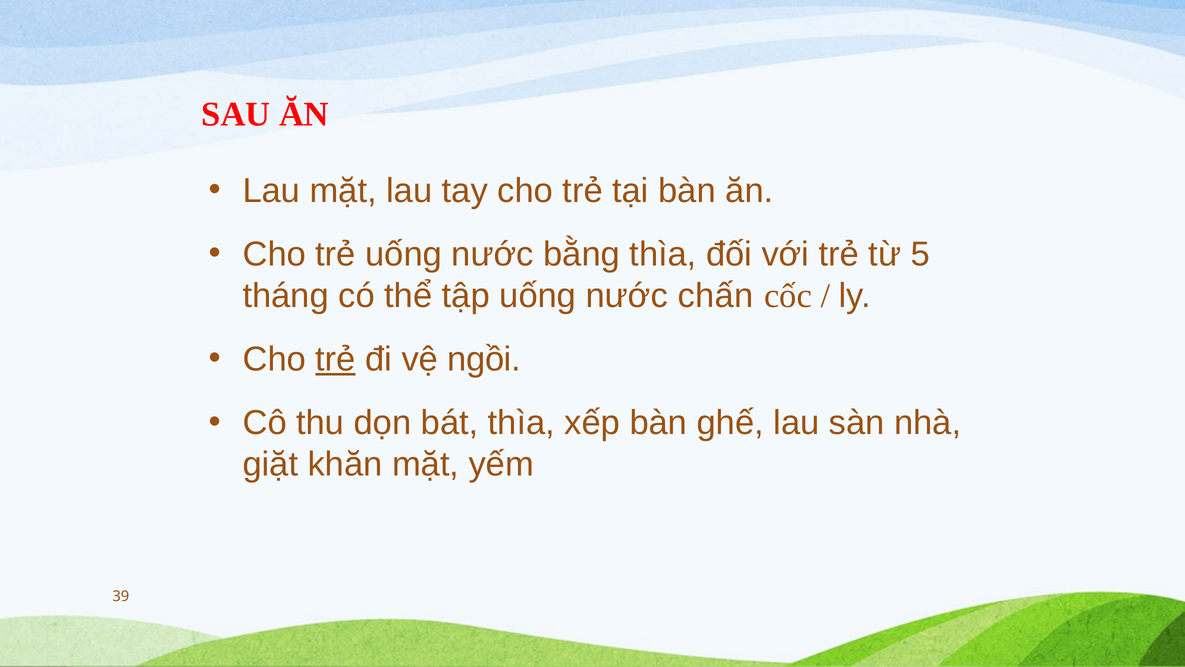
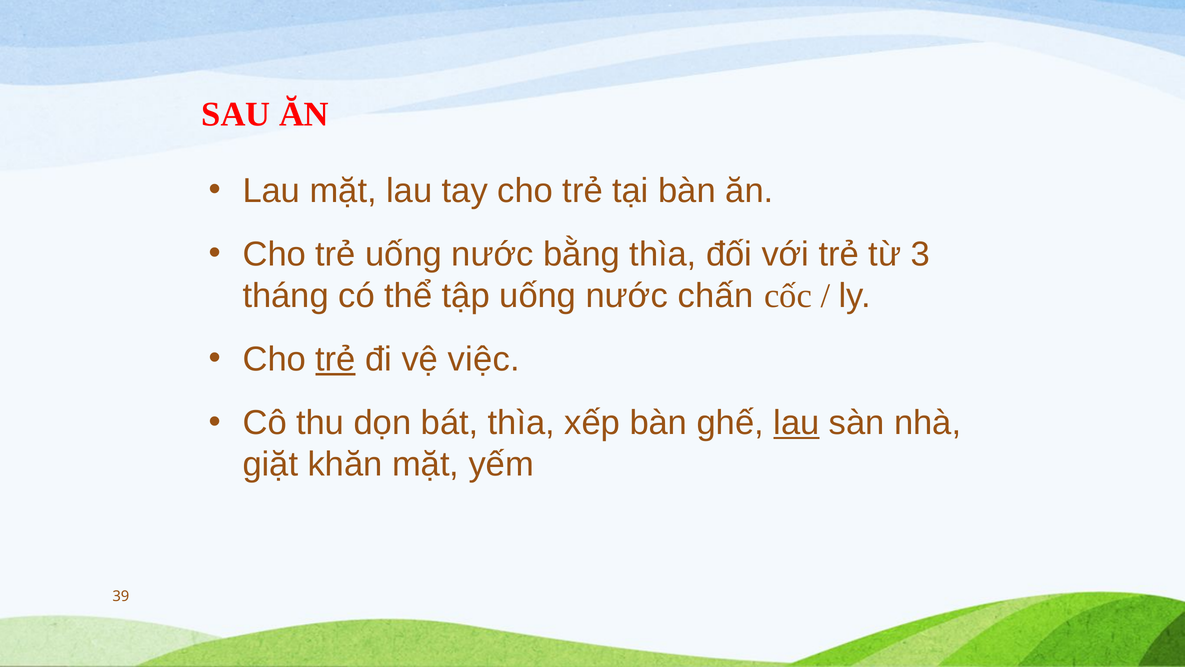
5: 5 -> 3
ngồi: ngồi -> việc
lau at (796, 423) underline: none -> present
